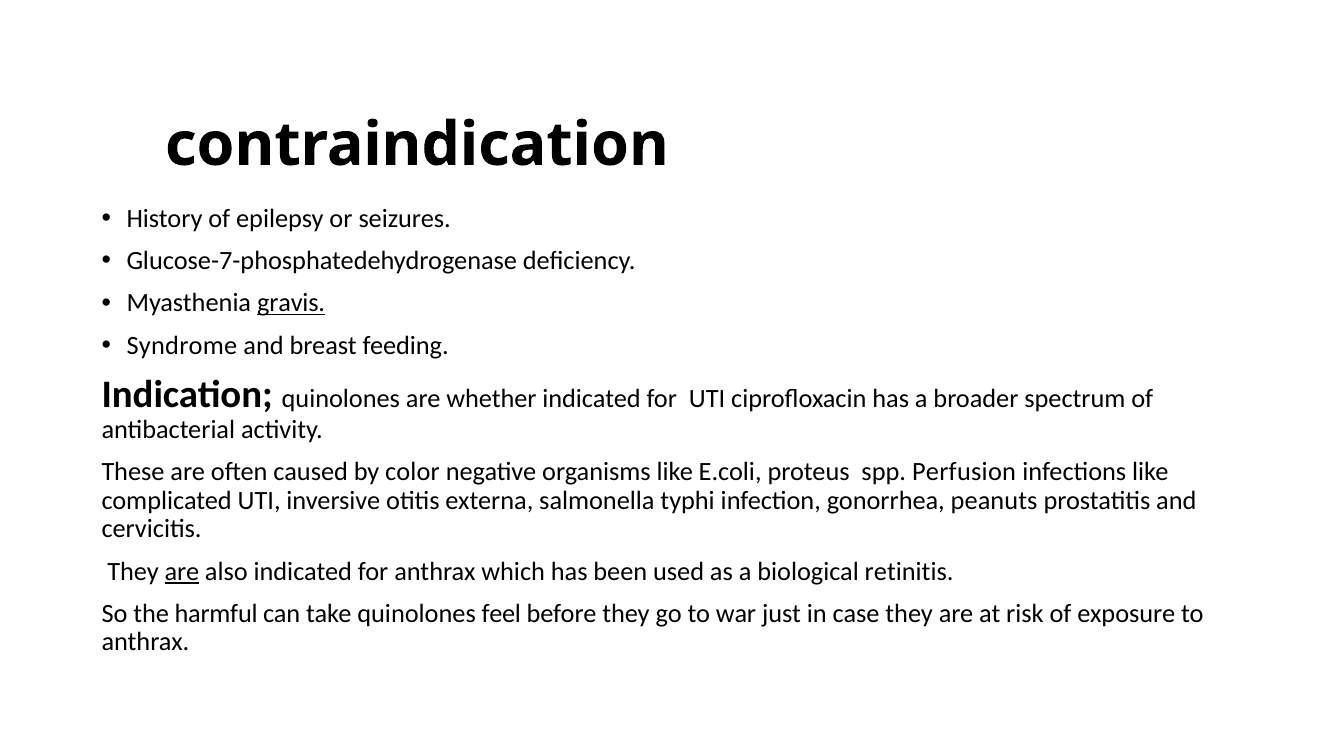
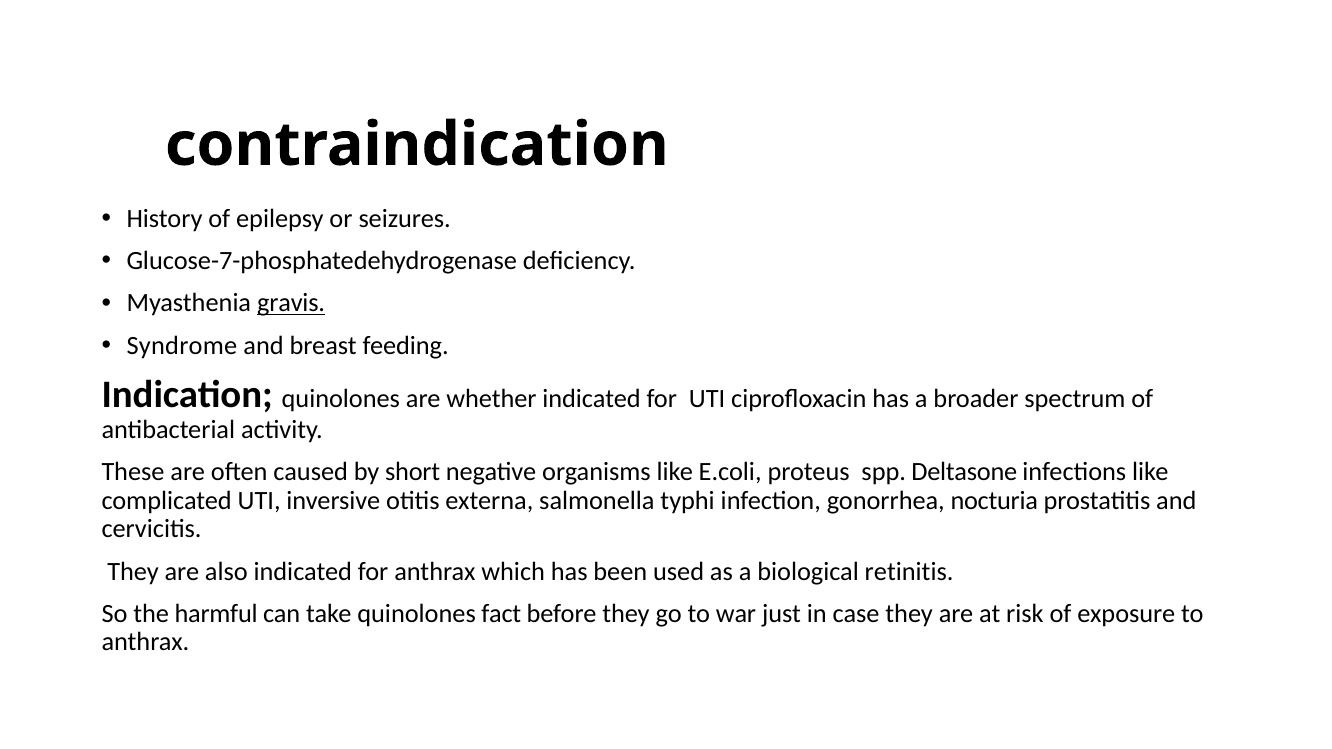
color: color -> short
Perfusion: Perfusion -> Deltasone
peanuts: peanuts -> nocturia
are at (182, 572) underline: present -> none
feel: feel -> fact
